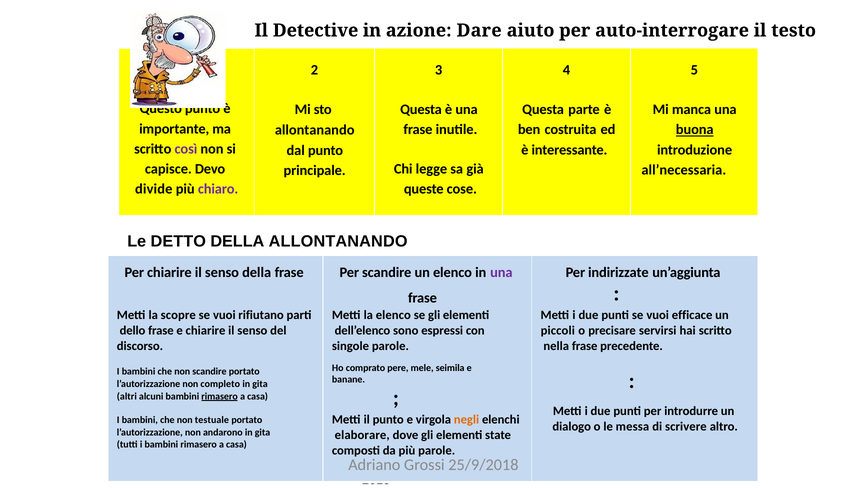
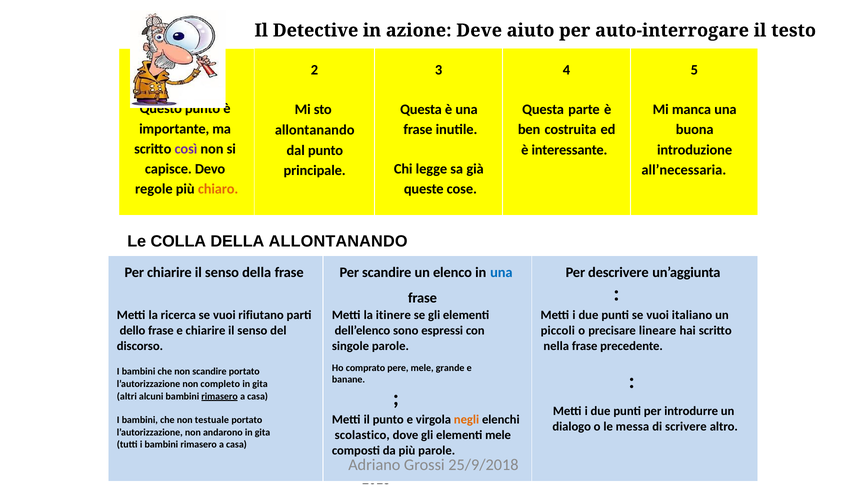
Dare: Dare -> Deve
buona underline: present -> none
divide: divide -> regole
chiaro colour: purple -> orange
DETTO: DETTO -> COLLA
una at (501, 272) colour: purple -> blue
indirizzate: indirizzate -> descrivere
scopre: scopre -> ricerca
la elenco: elenco -> itinere
efficace: efficace -> italiano
servirsi: servirsi -> lineare
seimila: seimila -> grande
elaborare: elaborare -> scolastico
elementi state: state -> mele
